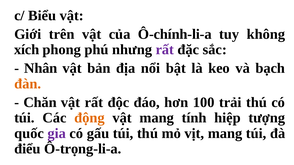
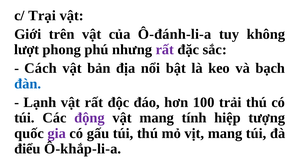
Biểu: Biểu -> Trại
Ô-chính-li-a: Ô-chính-li-a -> Ô-đánh-li-a
xích: xích -> lượt
Nhân: Nhân -> Cách
đàn colour: orange -> blue
Chăn: Chăn -> Lạnh
động colour: orange -> purple
Ô-trọng-li-a: Ô-trọng-li-a -> Ô-khắp-li-a
